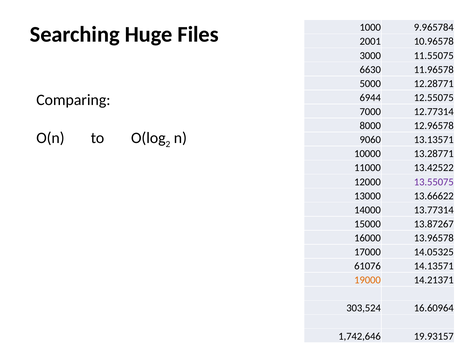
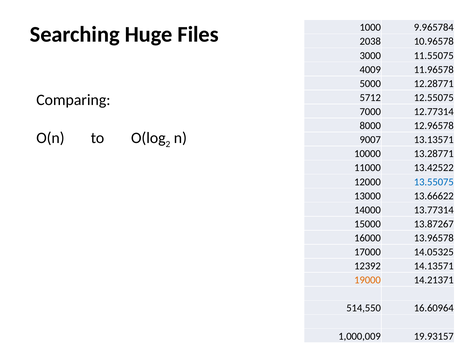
2001: 2001 -> 2038
6630: 6630 -> 4009
6944: 6944 -> 5712
9060: 9060 -> 9007
13.55075 colour: purple -> blue
61076: 61076 -> 12392
303,524: 303,524 -> 514,550
1,742,646: 1,742,646 -> 1,000,009
